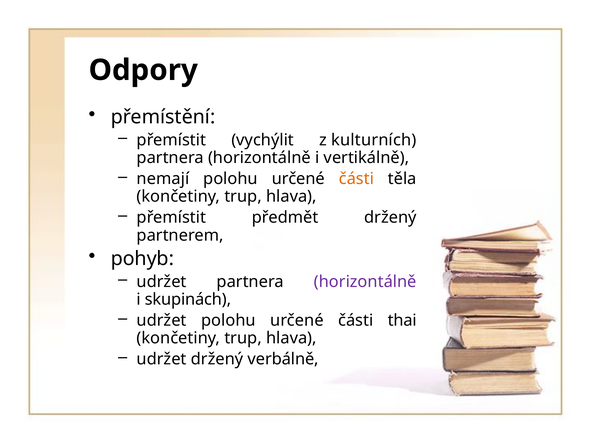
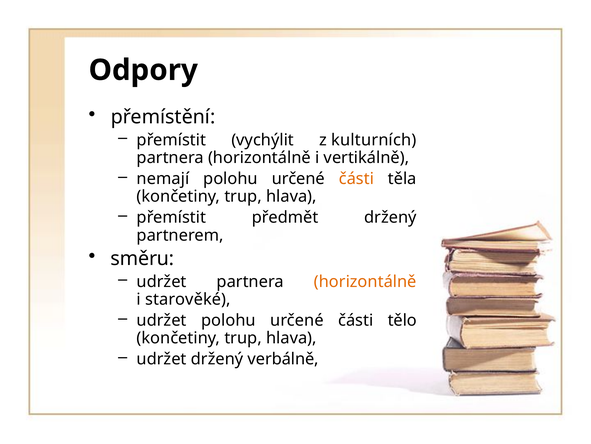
pohyb: pohyb -> směru
horizontálně at (365, 281) colour: purple -> orange
skupinách: skupinách -> starověké
thai: thai -> tělo
